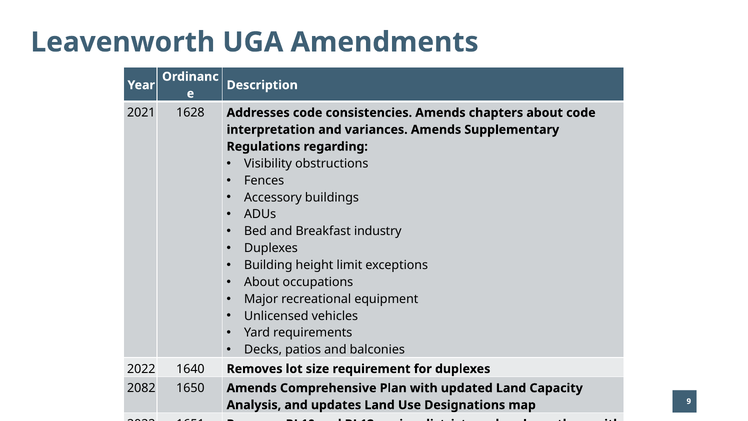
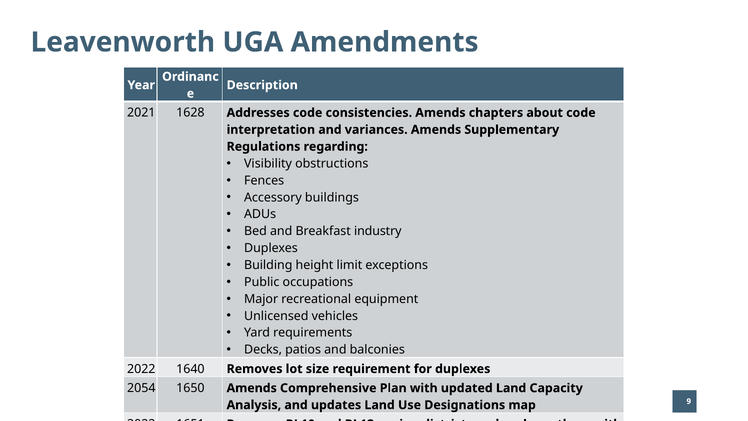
About at (262, 282): About -> Public
2082: 2082 -> 2054
